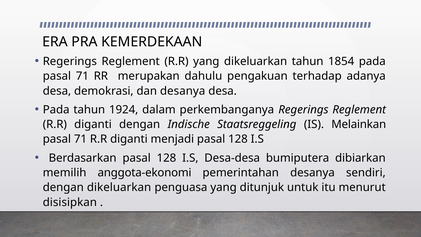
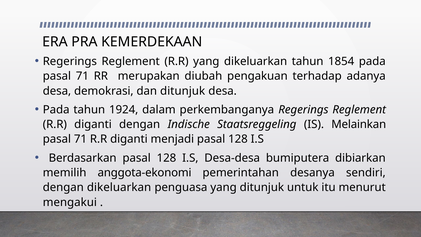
dahulu: dahulu -> diubah
dan desanya: desanya -> ditunjuk
disisipkan: disisipkan -> mengakui
